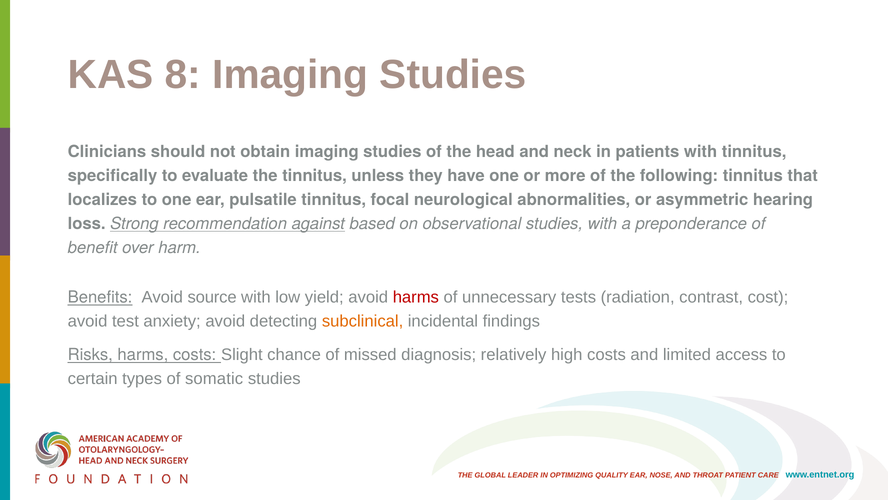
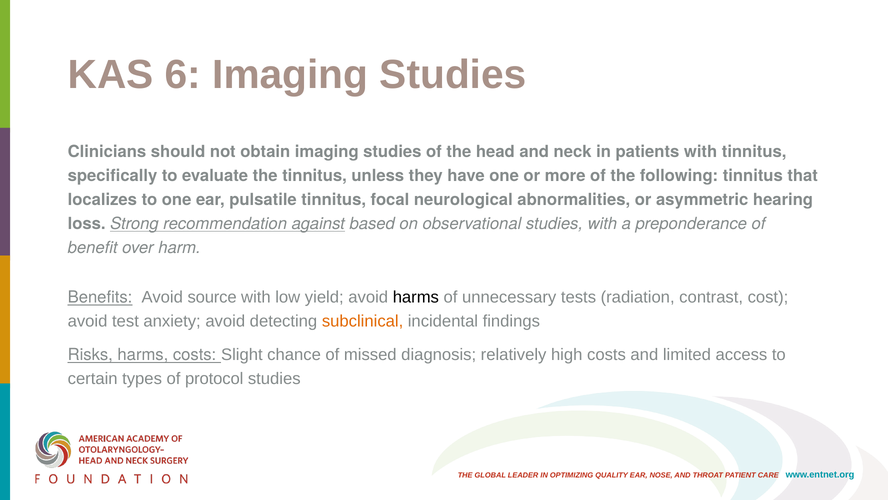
8: 8 -> 6
harms at (416, 297) colour: red -> black
somatic: somatic -> protocol
